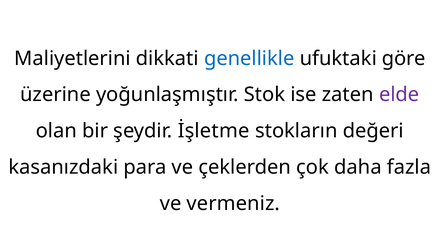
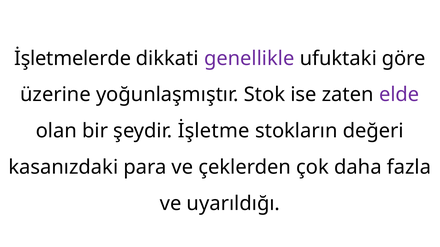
Maliyetlerini: Maliyetlerini -> İşletmelerde
genellikle colour: blue -> purple
vermeniz: vermeniz -> uyarıldığı
